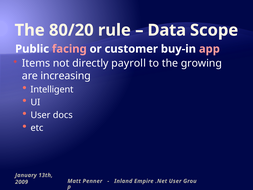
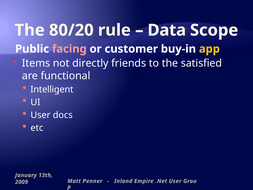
app colour: pink -> yellow
payroll: payroll -> friends
growing: growing -> satisfied
increasing: increasing -> functional
